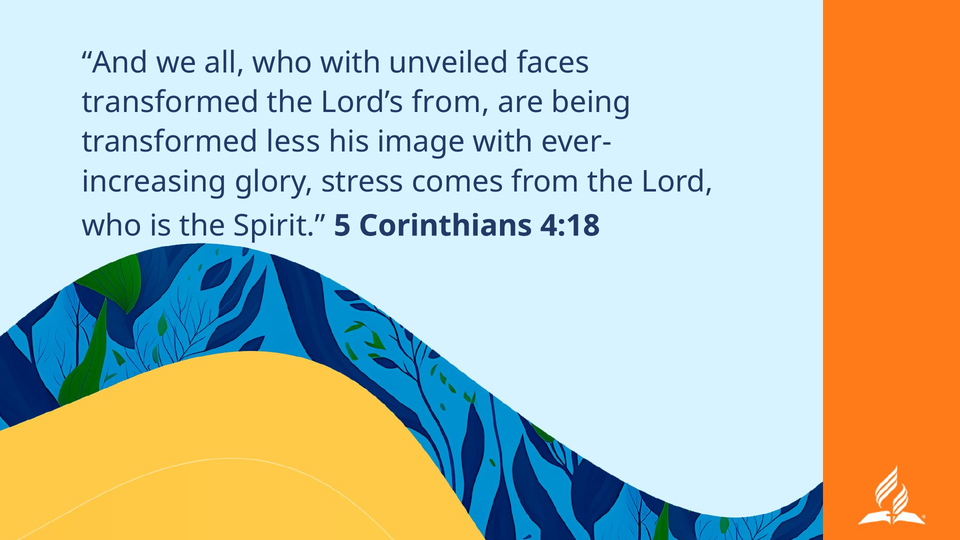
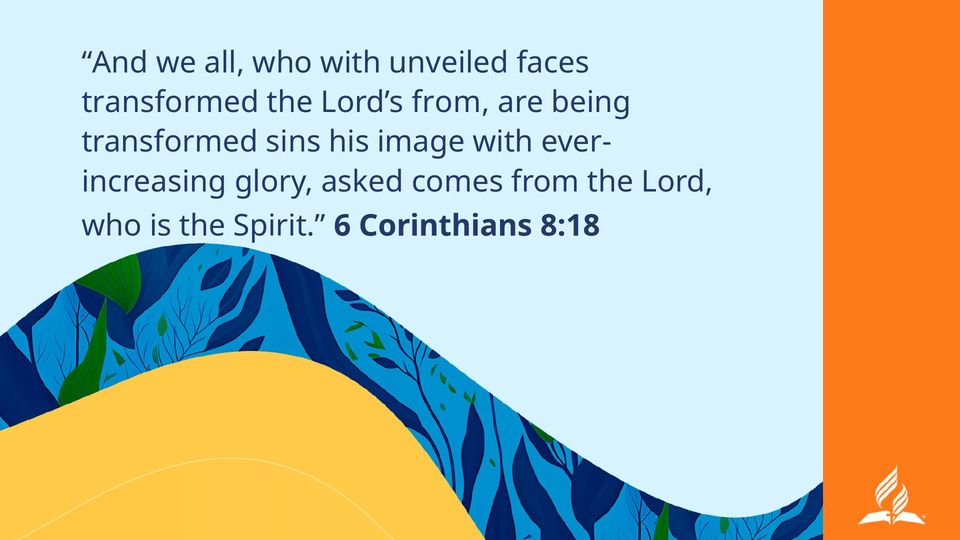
less: less -> sins
stress: stress -> asked
5: 5 -> 6
4:18: 4:18 -> 8:18
